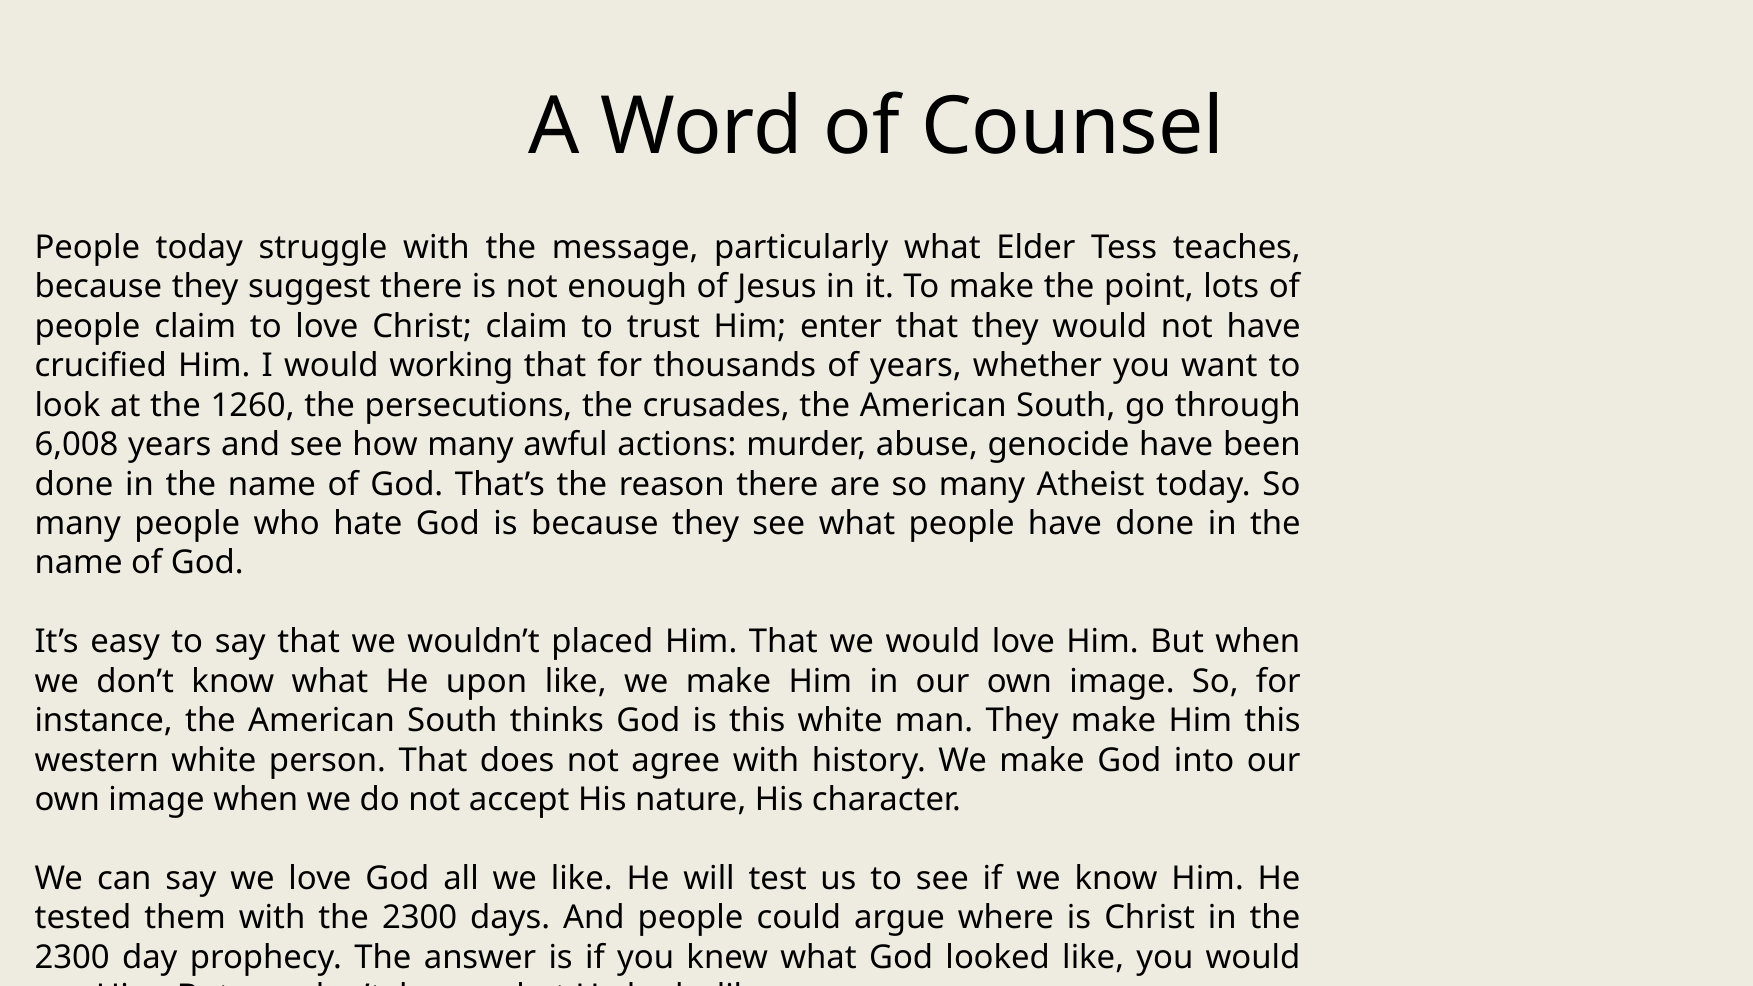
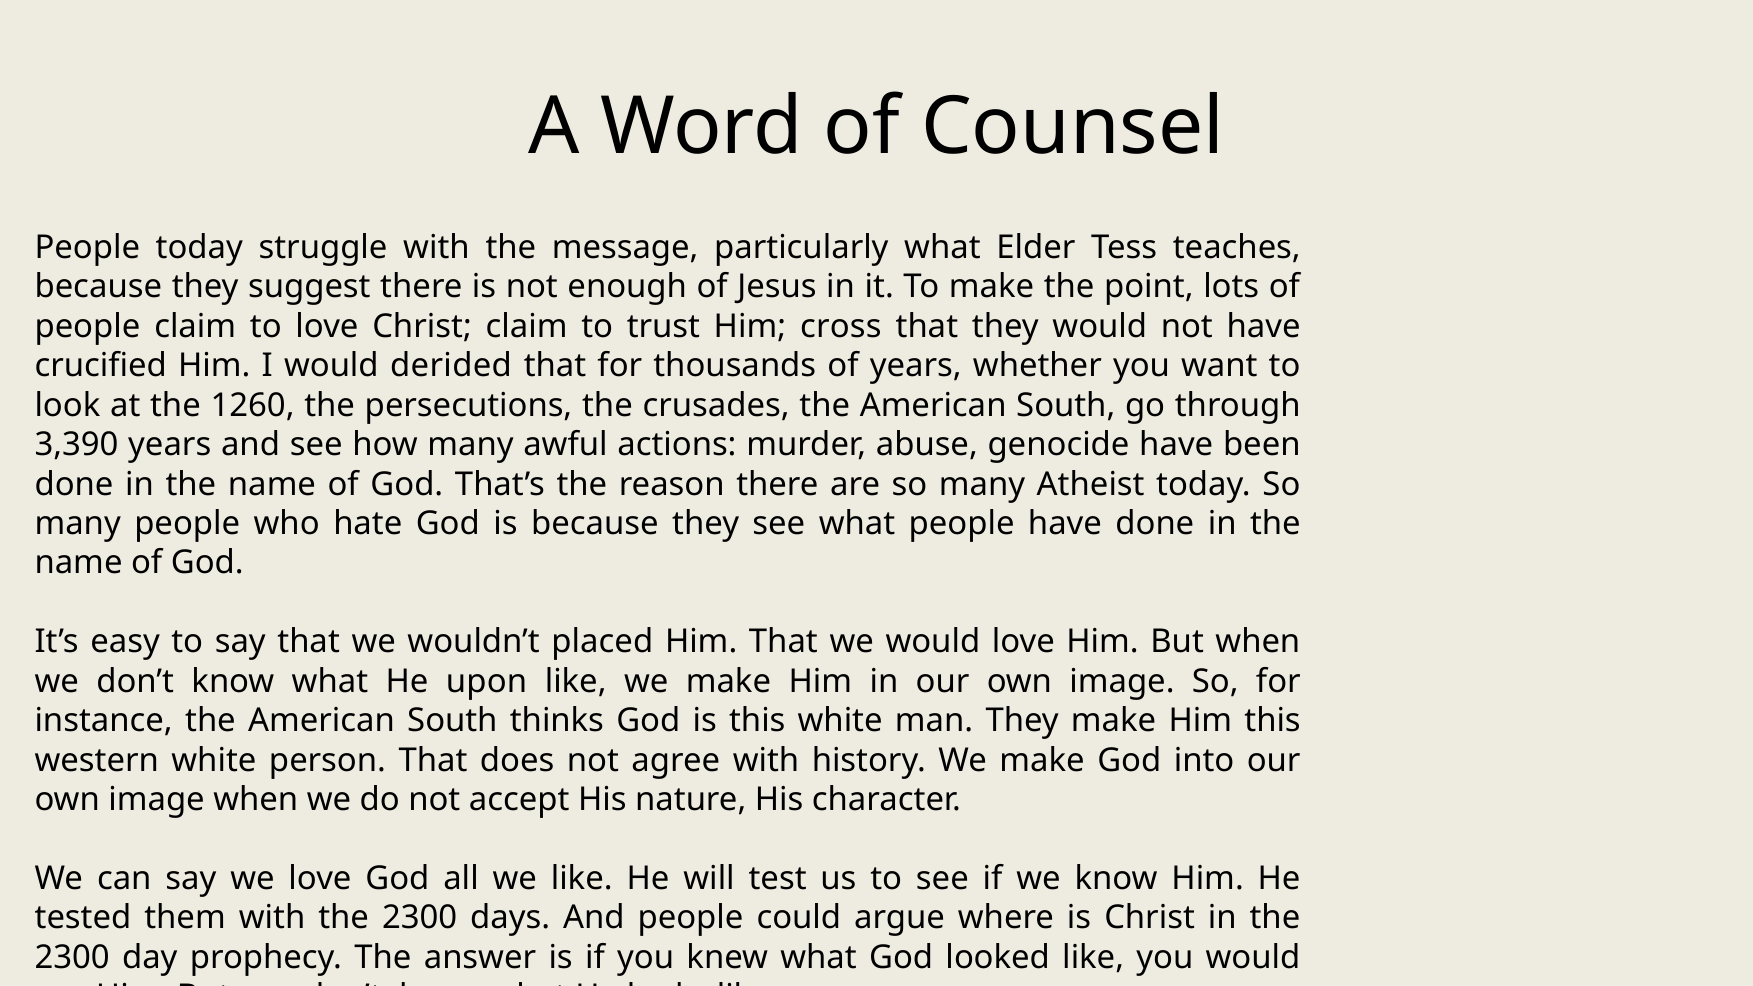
enter: enter -> cross
working: working -> derided
6,008: 6,008 -> 3,390
